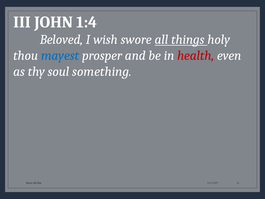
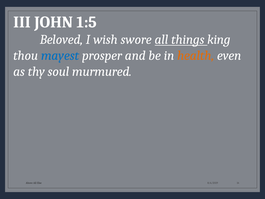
1:4: 1:4 -> 1:5
holy: holy -> king
health colour: red -> orange
something: something -> murmured
